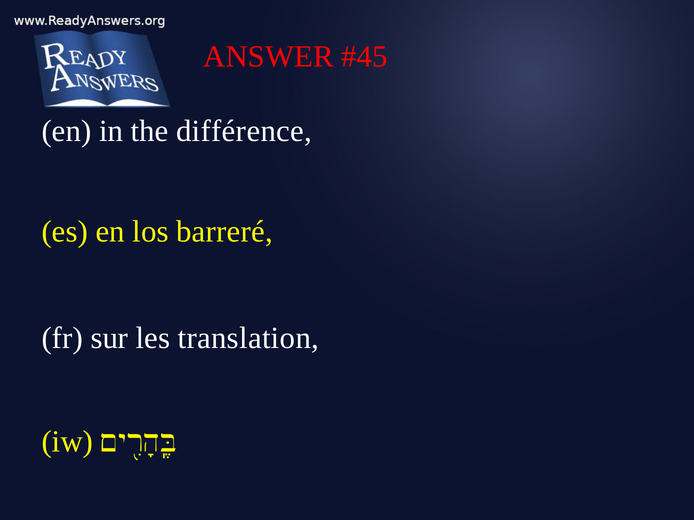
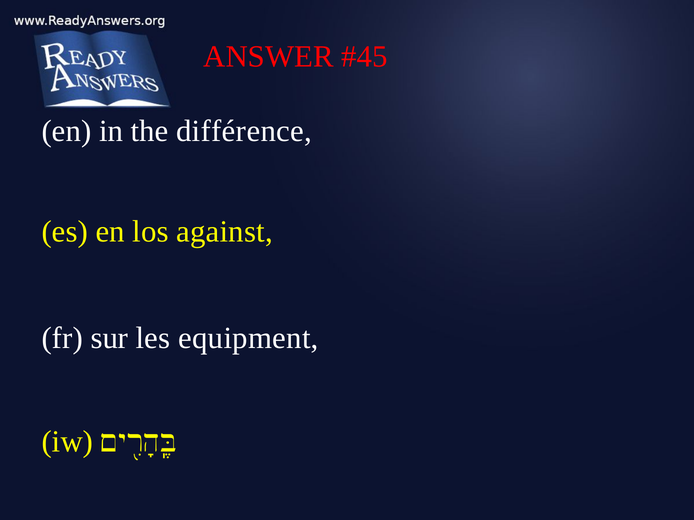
barreré: barreré -> against
translation: translation -> equipment
